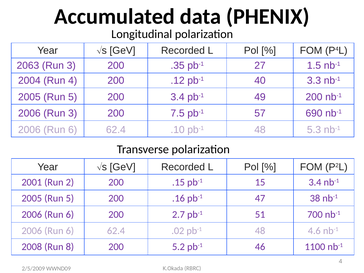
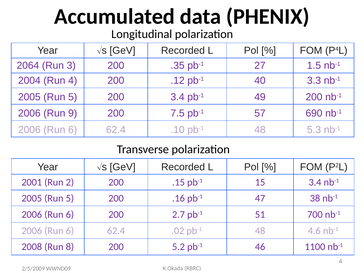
2063: 2063 -> 2064
2006 Run 3: 3 -> 9
